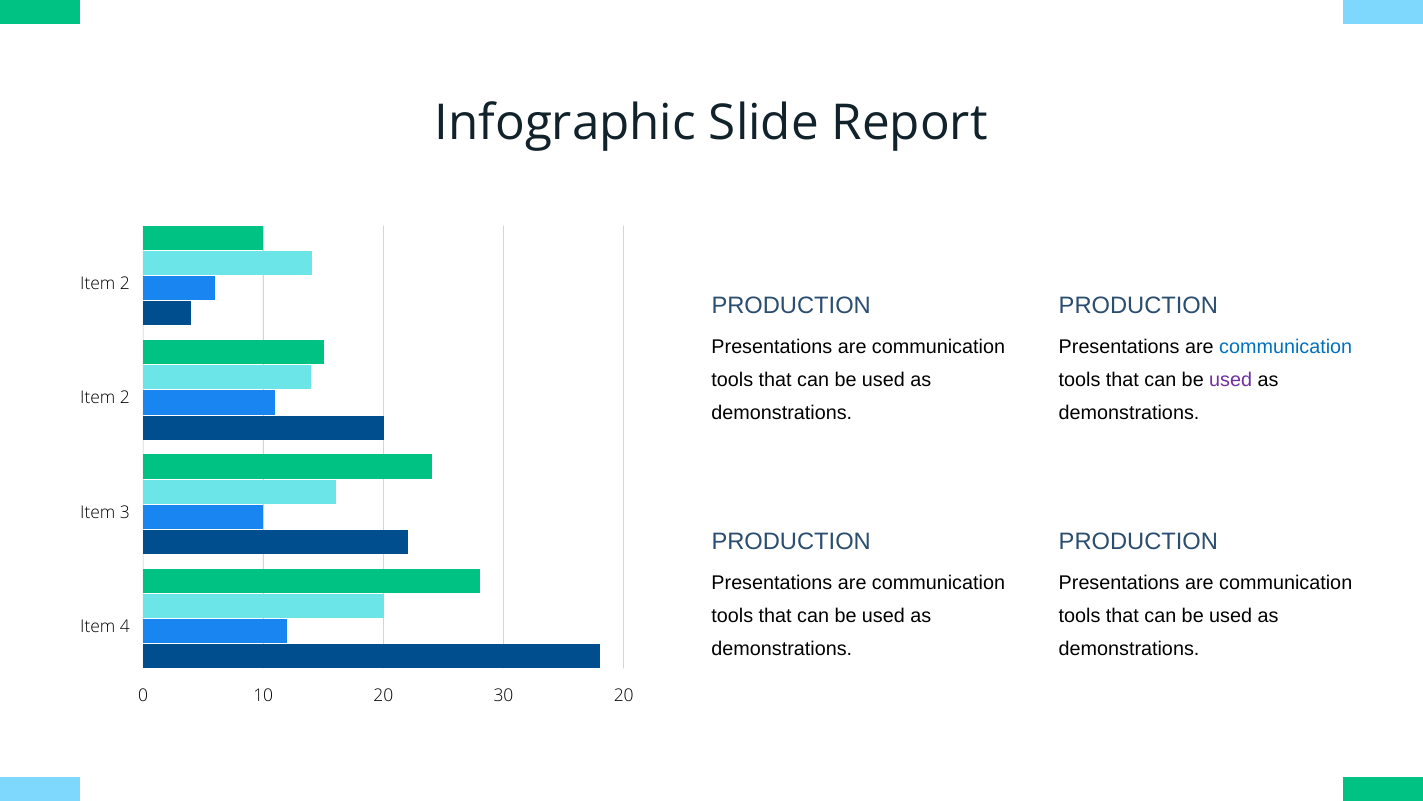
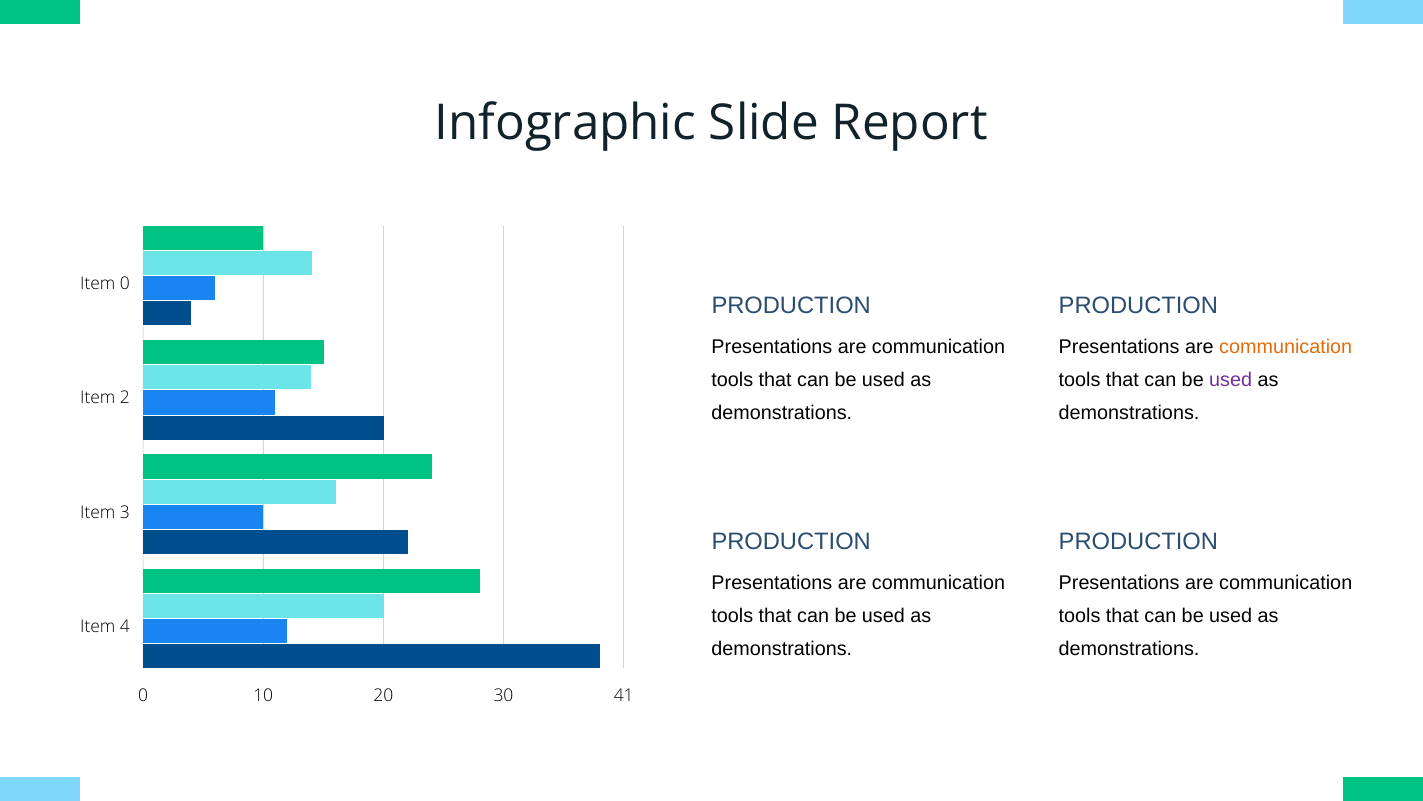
2 at (125, 283): 2 -> 0
communication at (1286, 346) colour: blue -> orange
30 20: 20 -> 41
